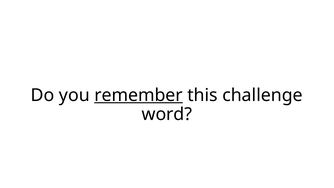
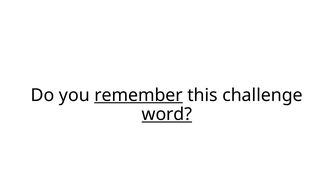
word underline: none -> present
